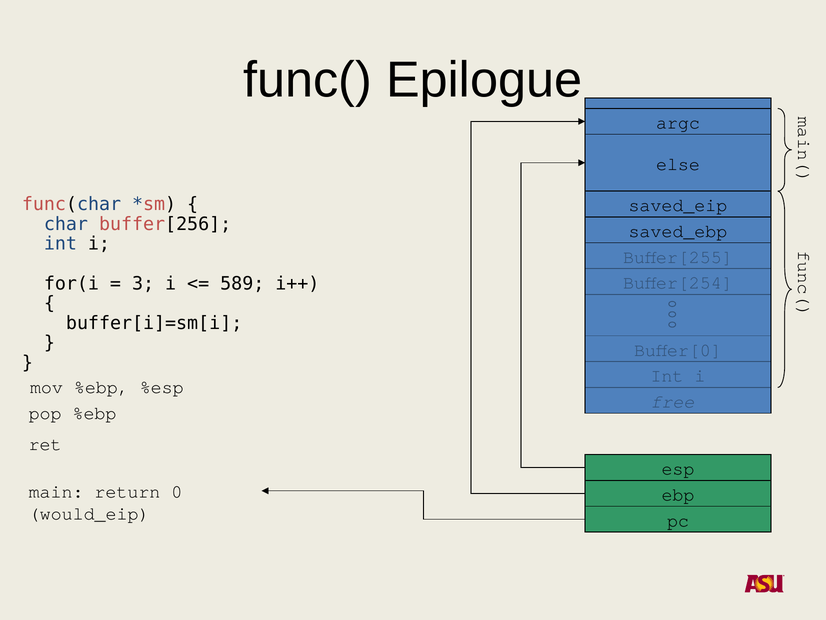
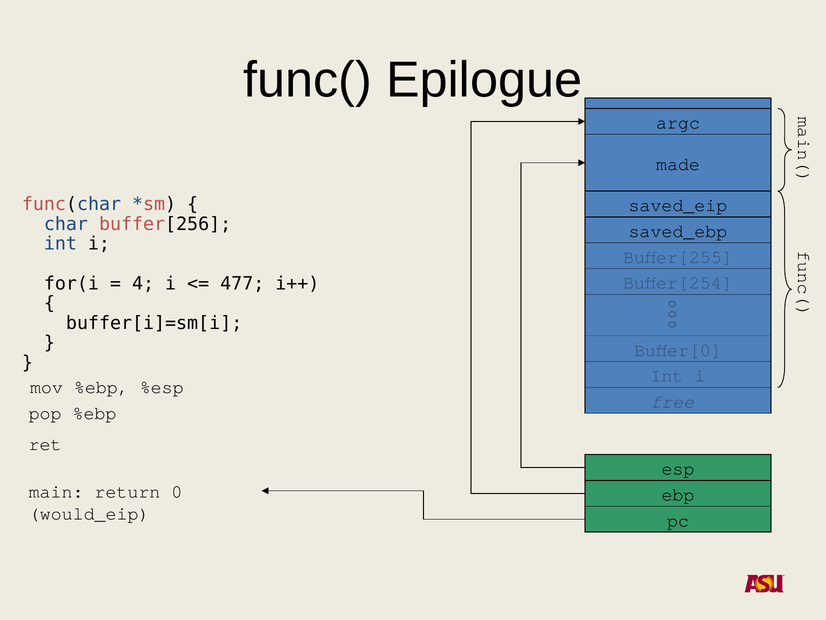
else: else -> made
3: 3 -> 4
589: 589 -> 477
